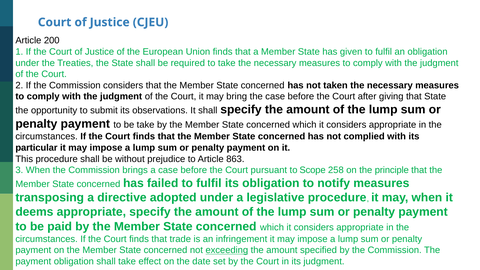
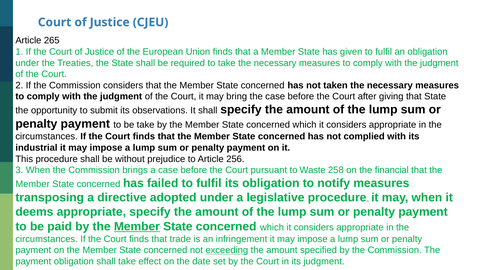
200: 200 -> 265
particular: particular -> industrial
863: 863 -> 256
Scope: Scope -> Waste
principle: principle -> financial
Member at (137, 226) underline: none -> present
